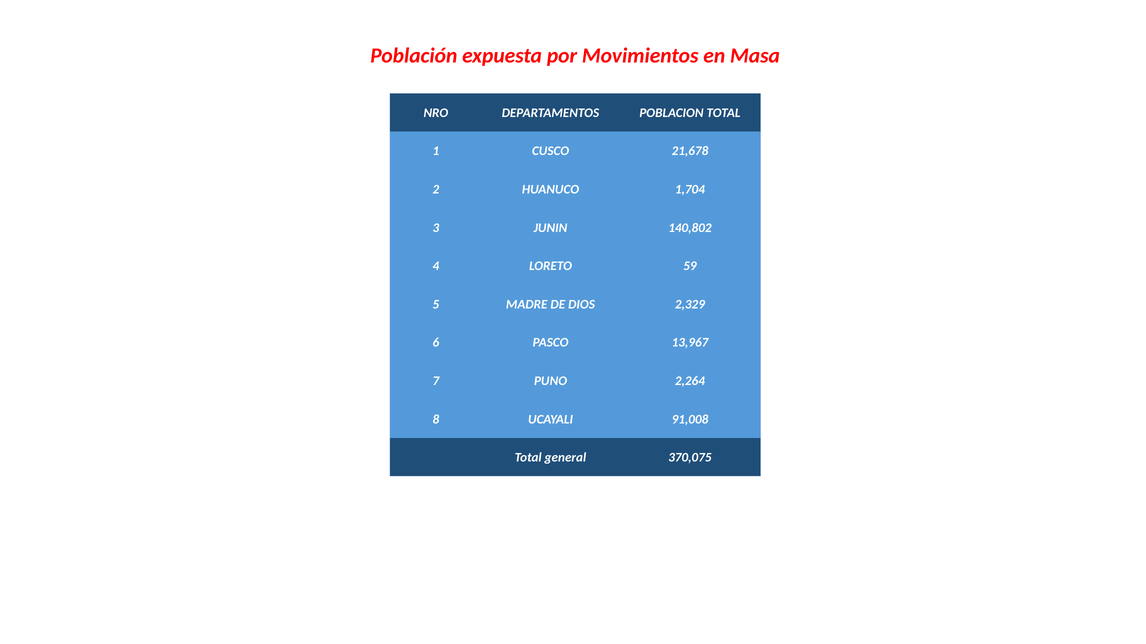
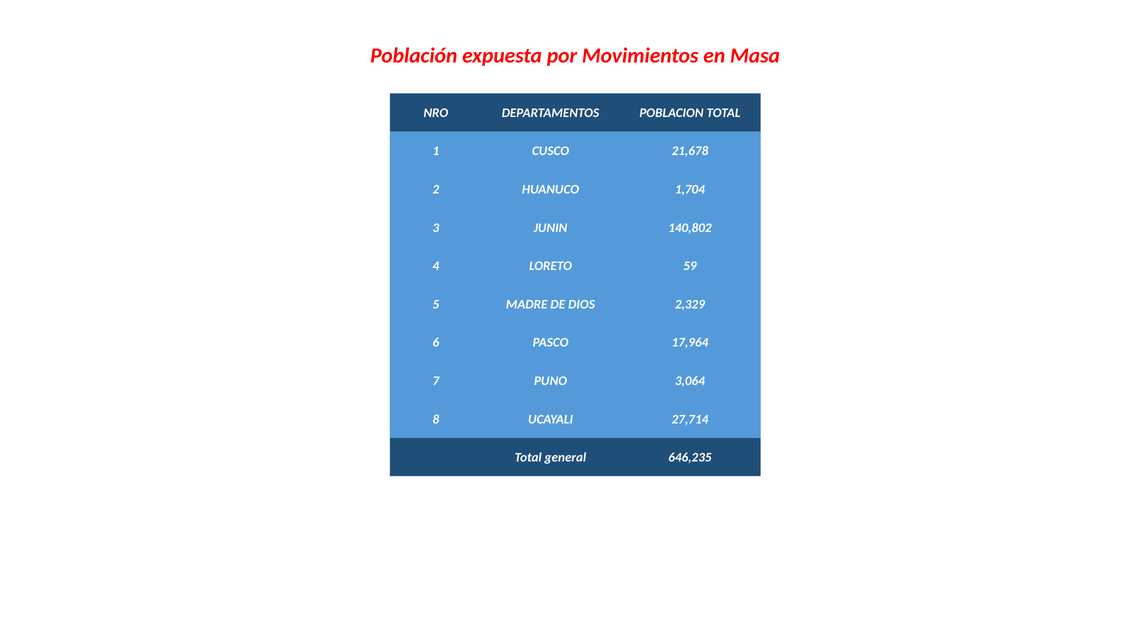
13,967: 13,967 -> 17,964
2,264: 2,264 -> 3,064
91,008: 91,008 -> 27,714
370,075: 370,075 -> 646,235
